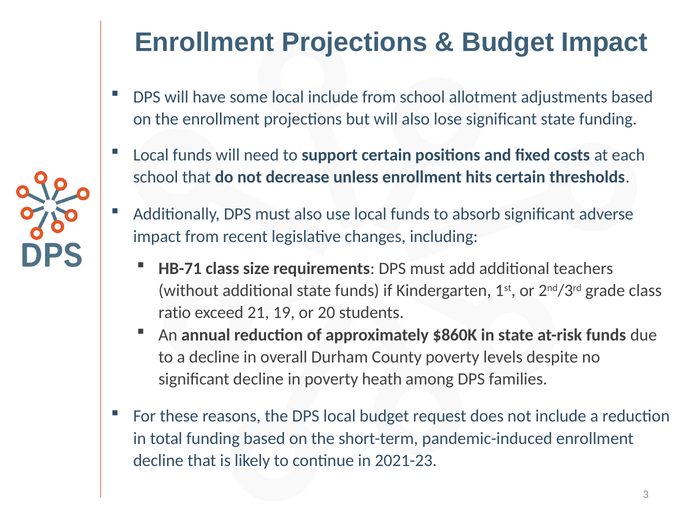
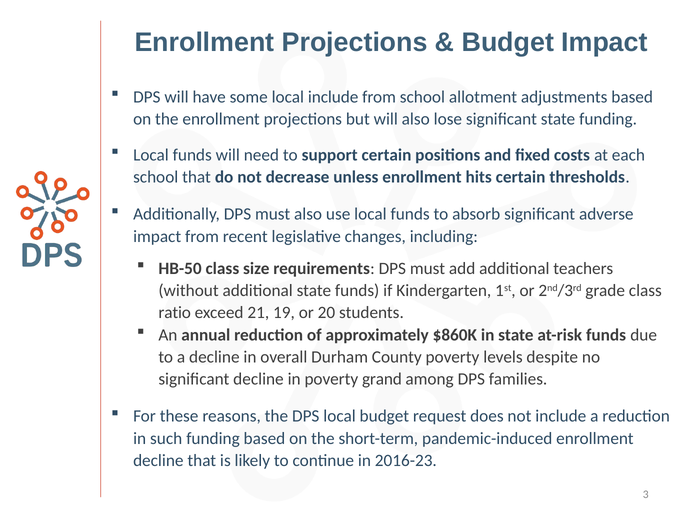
HB-71: HB-71 -> HB-50
heath: heath -> grand
total: total -> such
2021-23: 2021-23 -> 2016-23
